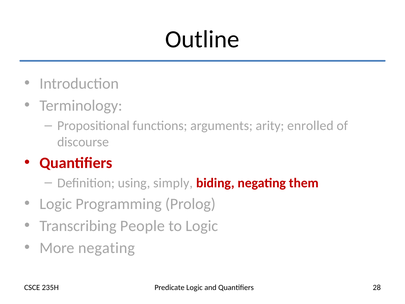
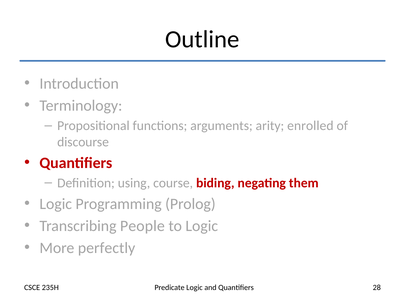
simply: simply -> course
More negating: negating -> perfectly
